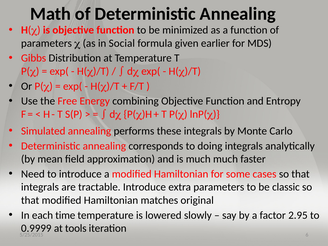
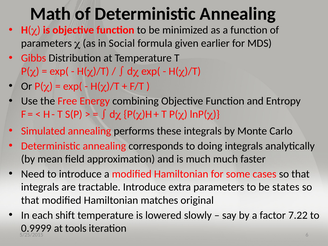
classic: classic -> states
time: time -> shift
2.95: 2.95 -> 7.22
